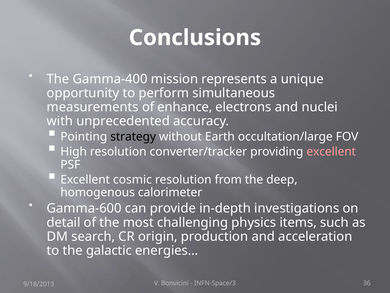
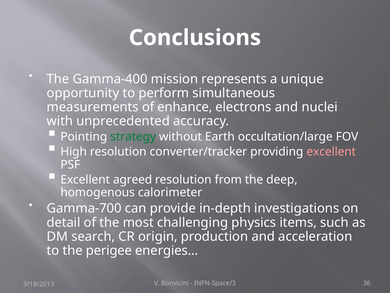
strategy colour: black -> green
cosmic: cosmic -> agreed
Gamma-600: Gamma-600 -> Gamma-700
galactic: galactic -> perigee
